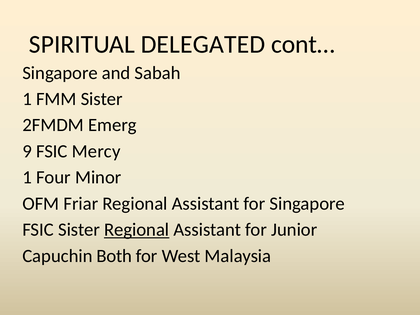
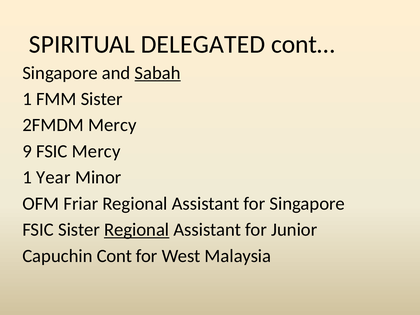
Sabah underline: none -> present
2FMDM Emerg: Emerg -> Mercy
Four: Four -> Year
Both: Both -> Cont
